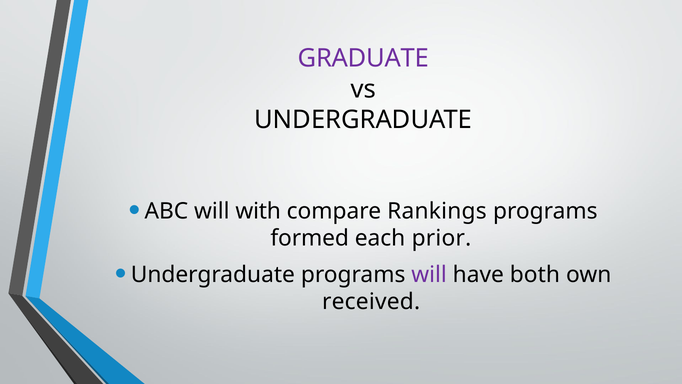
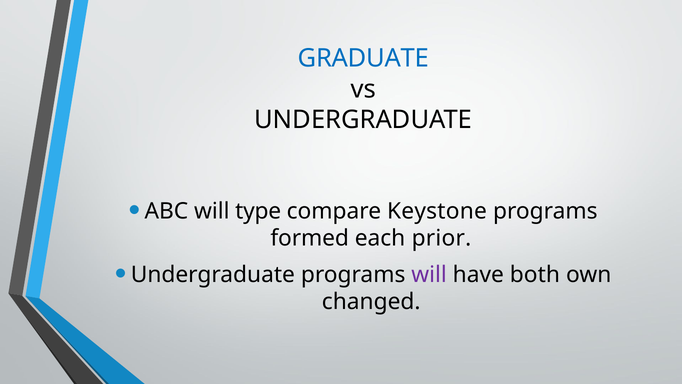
GRADUATE colour: purple -> blue
with: with -> type
Rankings: Rankings -> Keystone
received: received -> changed
